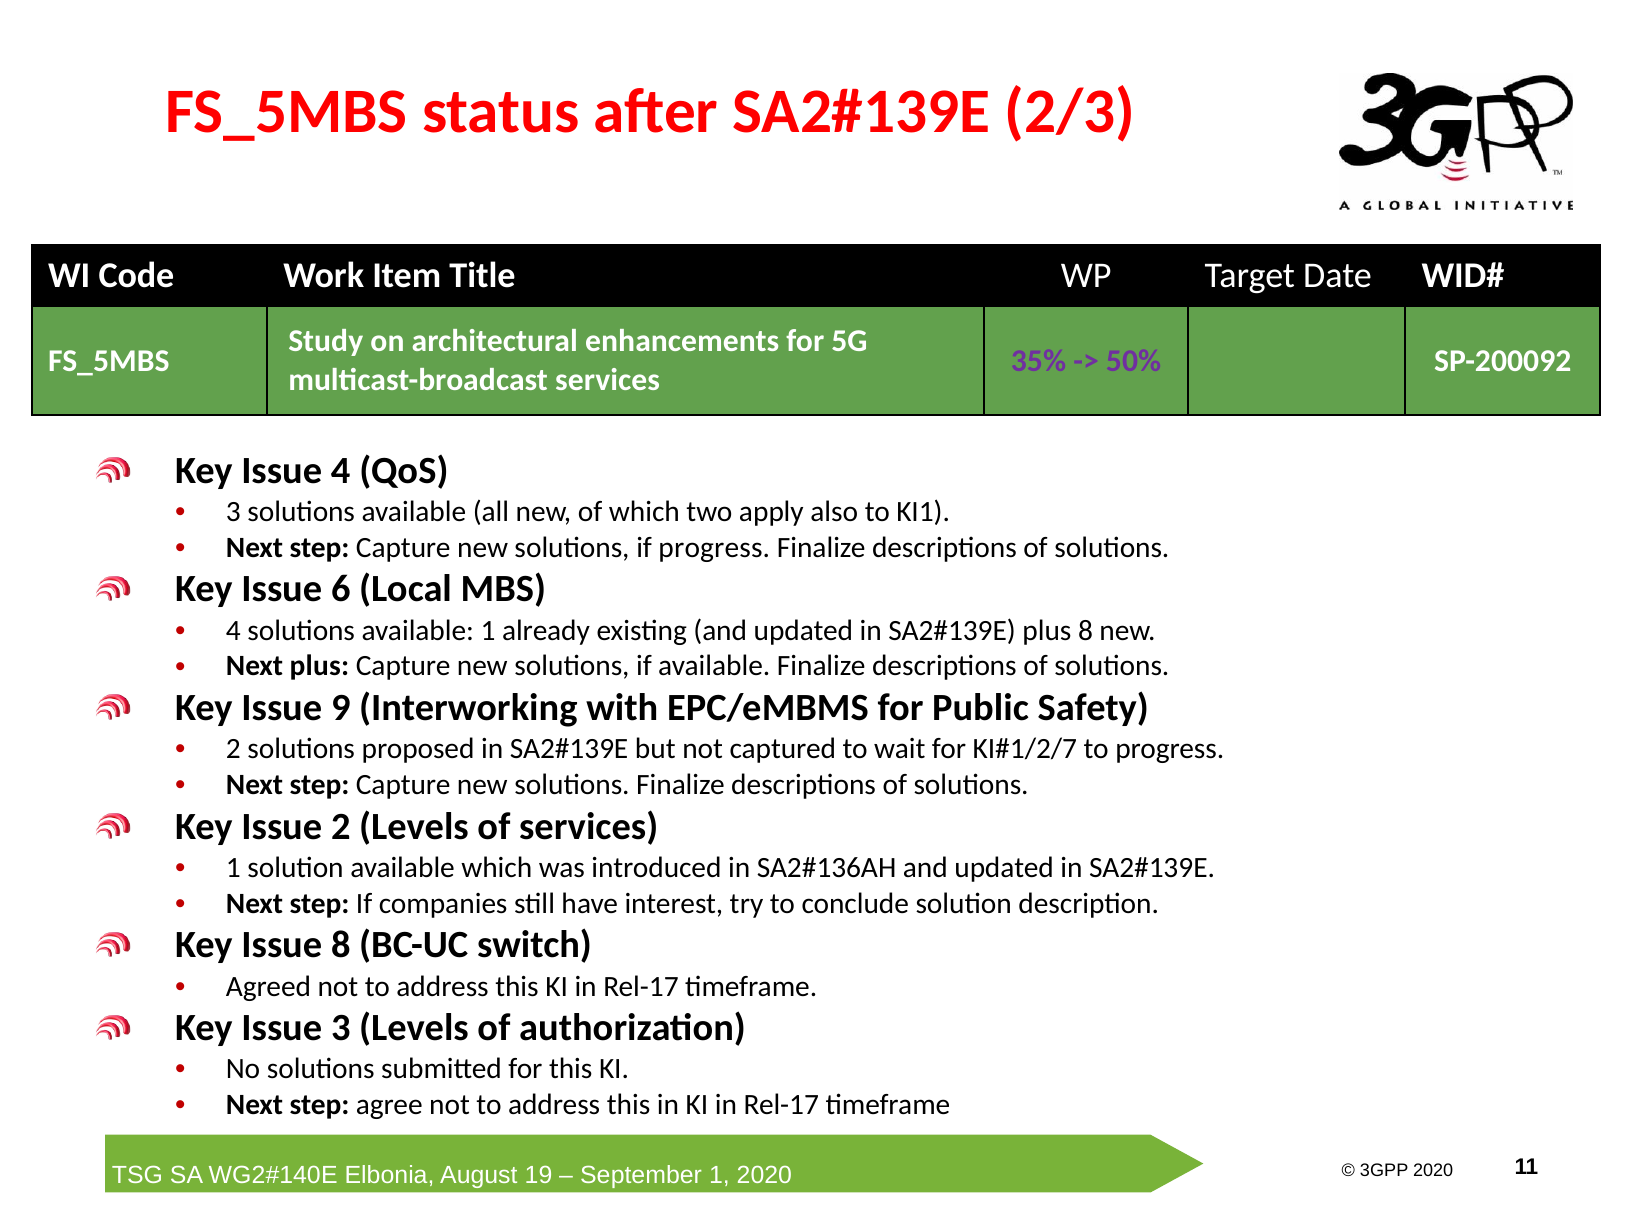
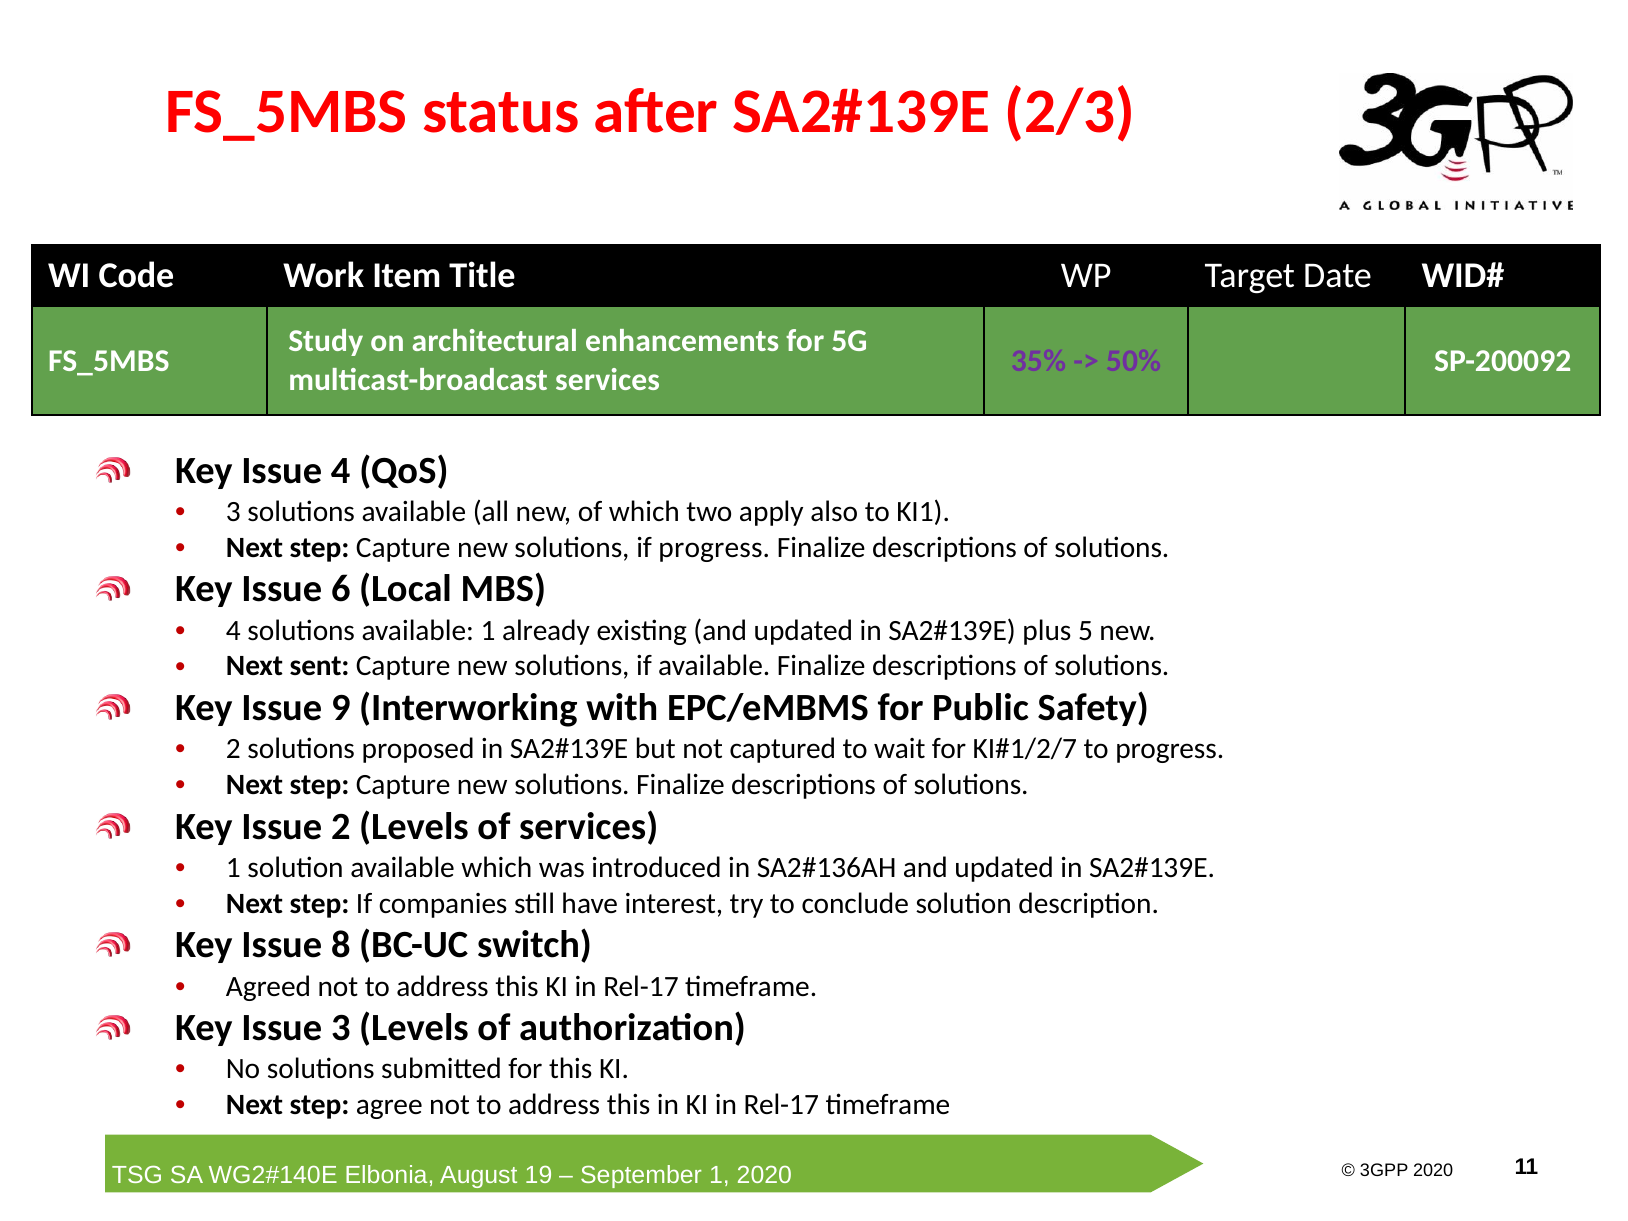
plus 8: 8 -> 5
Next plus: plus -> sent
